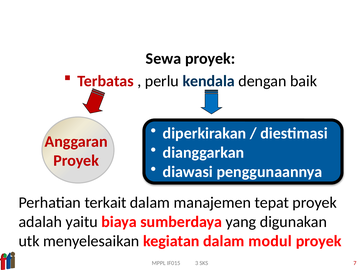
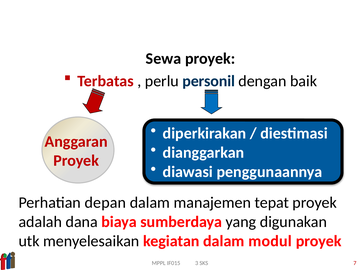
kendala: kendala -> personil
terkait: terkait -> depan
yaitu: yaitu -> dana
